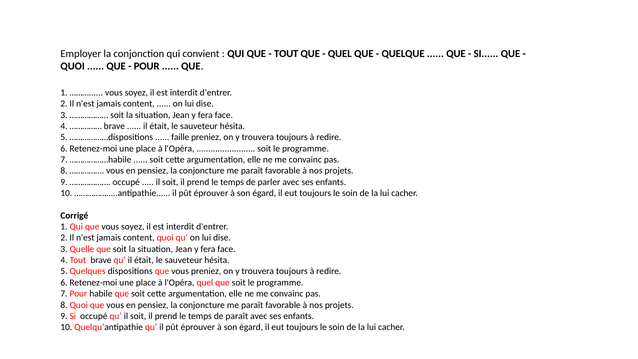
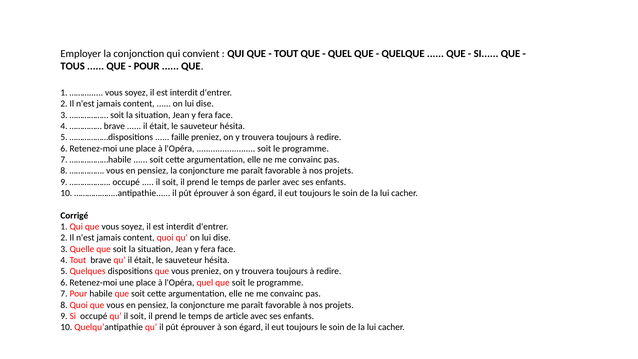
QUOI at (73, 66): QUOI -> TOUS
de paraît: paraît -> article
